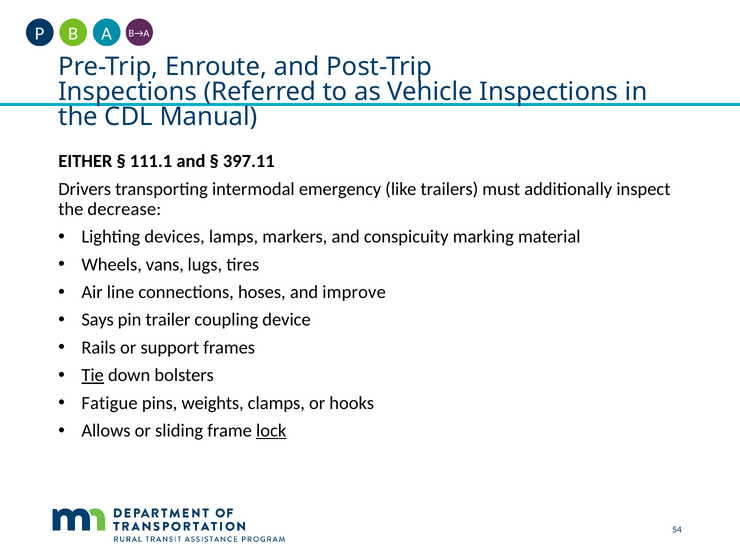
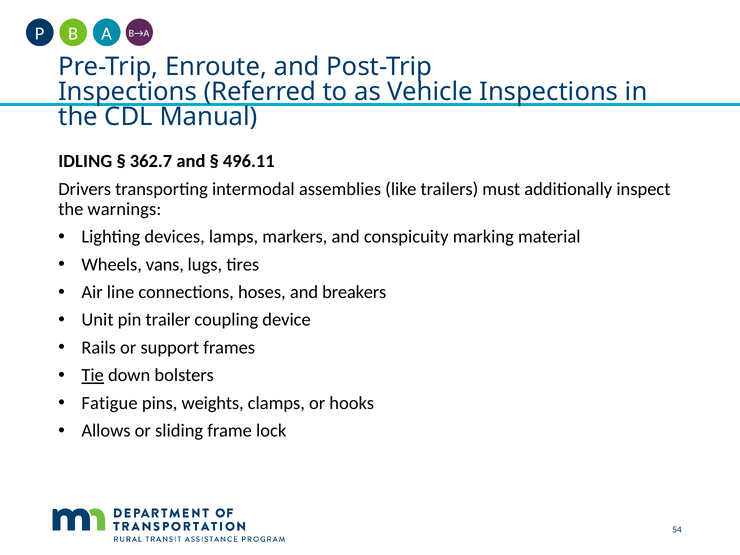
EITHER: EITHER -> IDLING
111.1: 111.1 -> 362.7
397.11: 397.11 -> 496.11
emergency: emergency -> assemblies
decrease: decrease -> warnings
improve: improve -> breakers
Says: Says -> Unit
lock underline: present -> none
